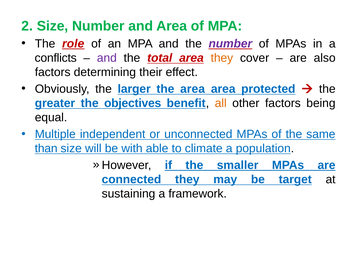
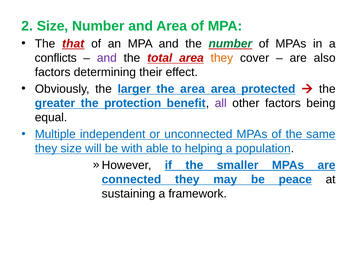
role: role -> that
number at (230, 44) colour: purple -> green
objectives: objectives -> protection
all colour: orange -> purple
than at (46, 148): than -> they
climate: climate -> helping
target: target -> peace
